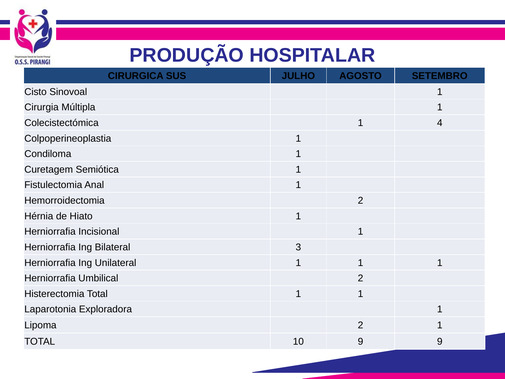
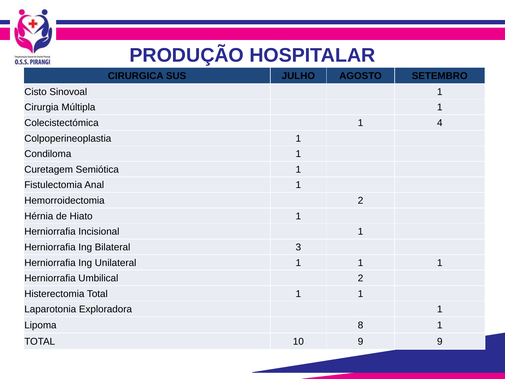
Lipoma 2: 2 -> 8
